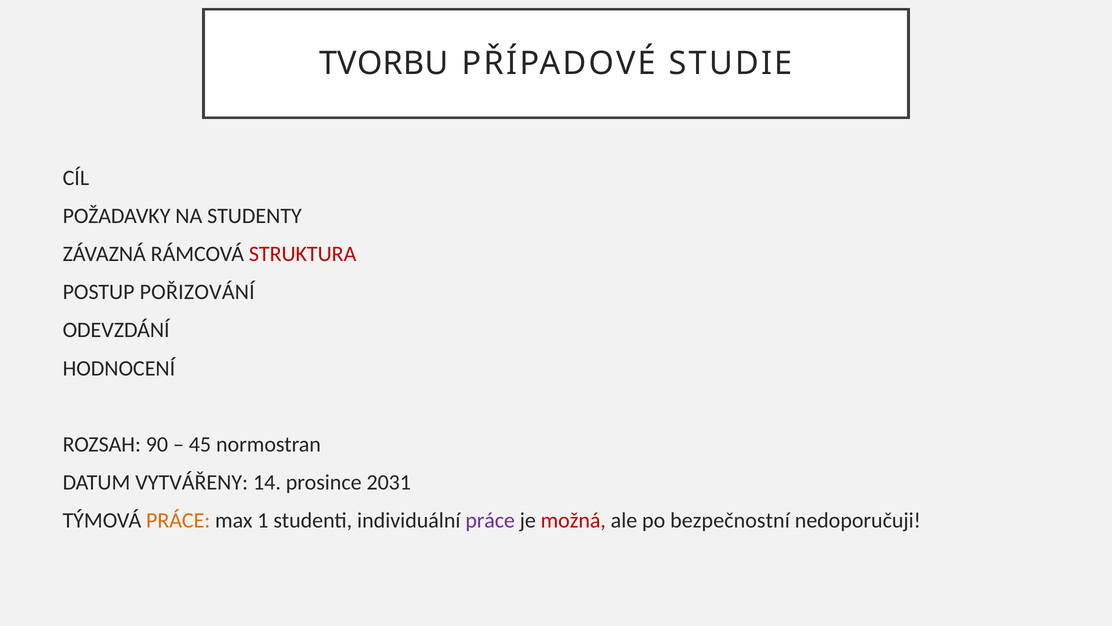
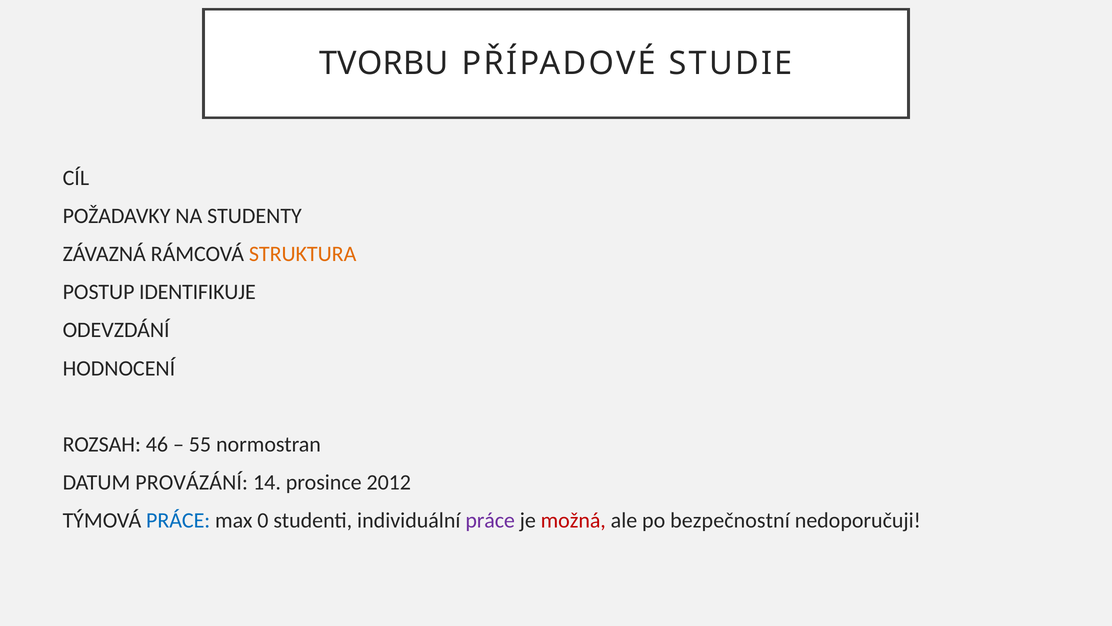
STRUKTURA colour: red -> orange
POŘIZOVÁNÍ: POŘIZOVÁNÍ -> IDENTIFIKUJE
90: 90 -> 46
45: 45 -> 55
VYTVÁŘENY: VYTVÁŘENY -> PROVÁZÁNÍ
2031: 2031 -> 2012
PRÁCE at (178, 520) colour: orange -> blue
1: 1 -> 0
